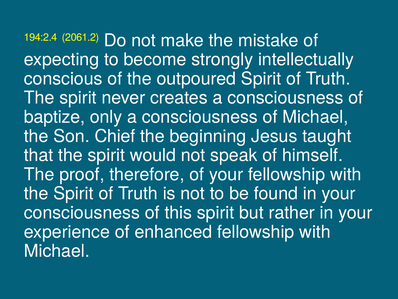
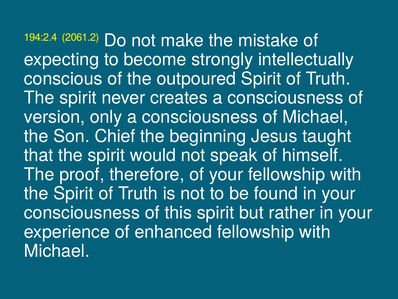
baptize: baptize -> version
